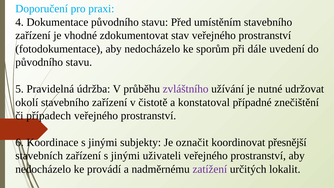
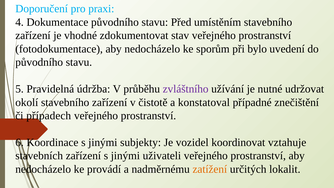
dále: dále -> bylo
označit: označit -> vozidel
přesnější: přesnější -> vztahuje
zatížení colour: purple -> orange
